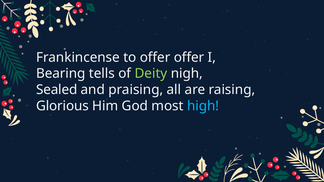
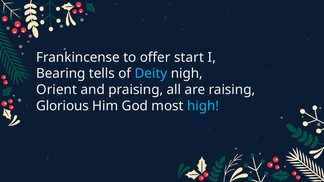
offer offer: offer -> start
Deity colour: light green -> light blue
Sealed: Sealed -> Orient
